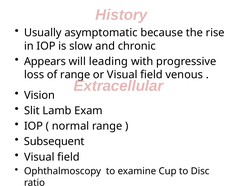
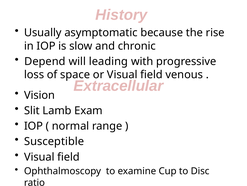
Appears: Appears -> Depend
of range: range -> space
Subsequent: Subsequent -> Susceptible
